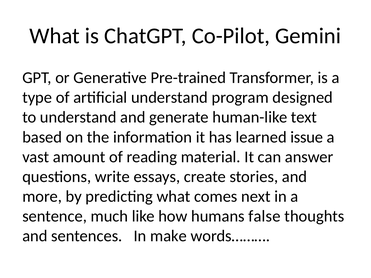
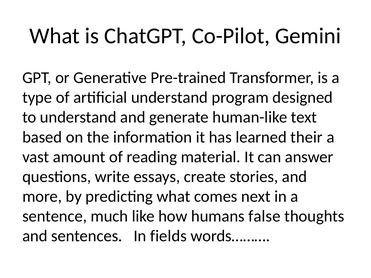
issue: issue -> their
make: make -> fields
